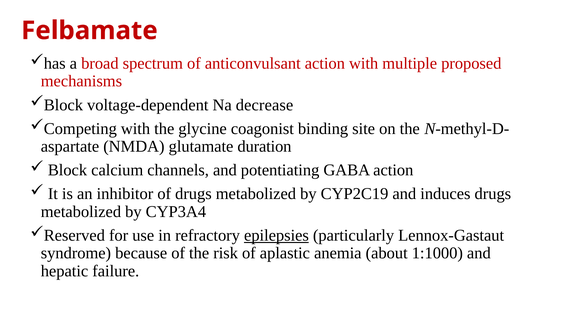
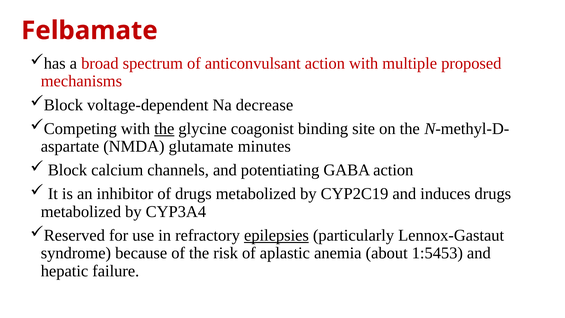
the at (164, 129) underline: none -> present
duration: duration -> minutes
1:1000: 1:1000 -> 1:5453
